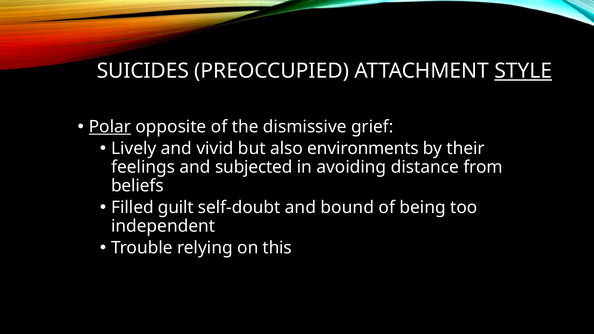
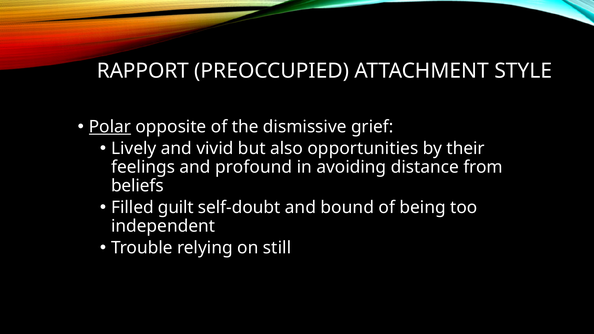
SUICIDES: SUICIDES -> RAPPORT
STYLE underline: present -> none
environments: environments -> opportunities
subjected: subjected -> profound
this: this -> still
